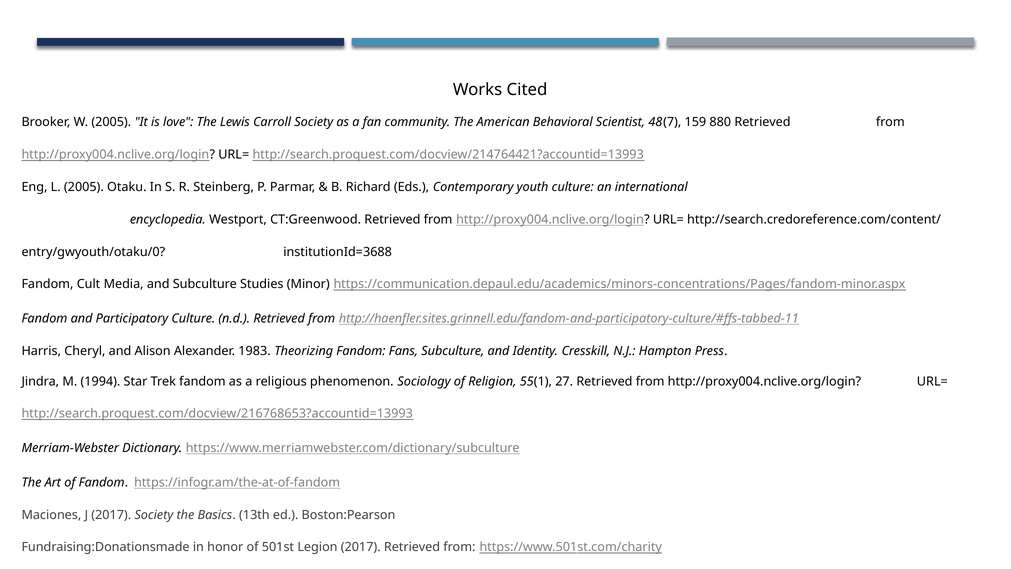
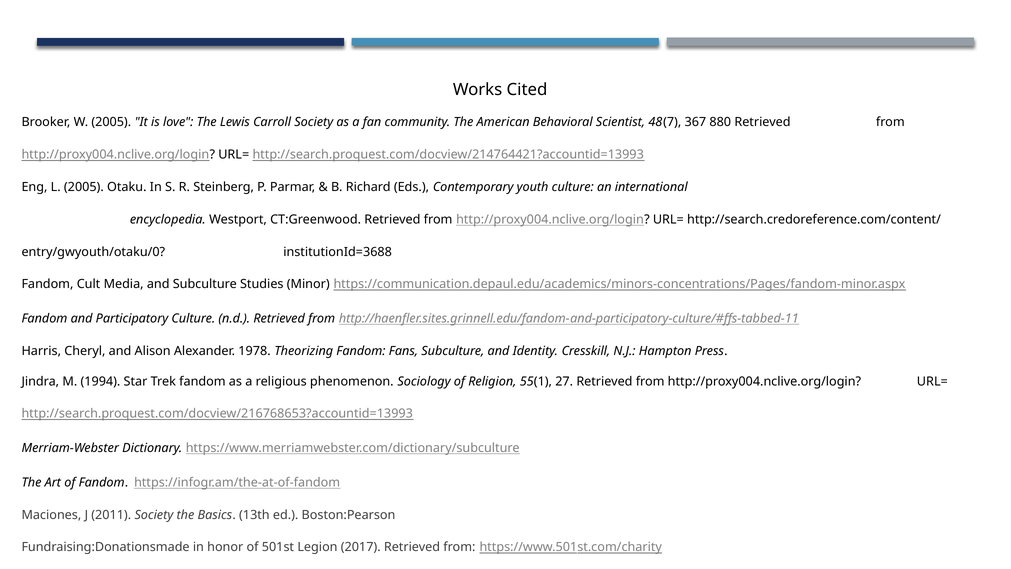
159: 159 -> 367
1983: 1983 -> 1978
J 2017: 2017 -> 2011
